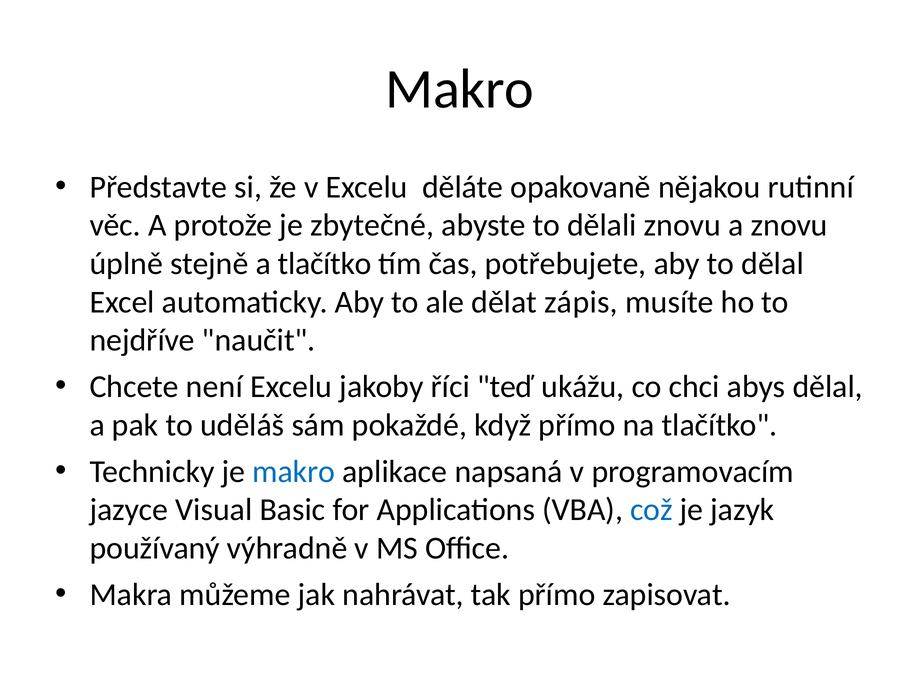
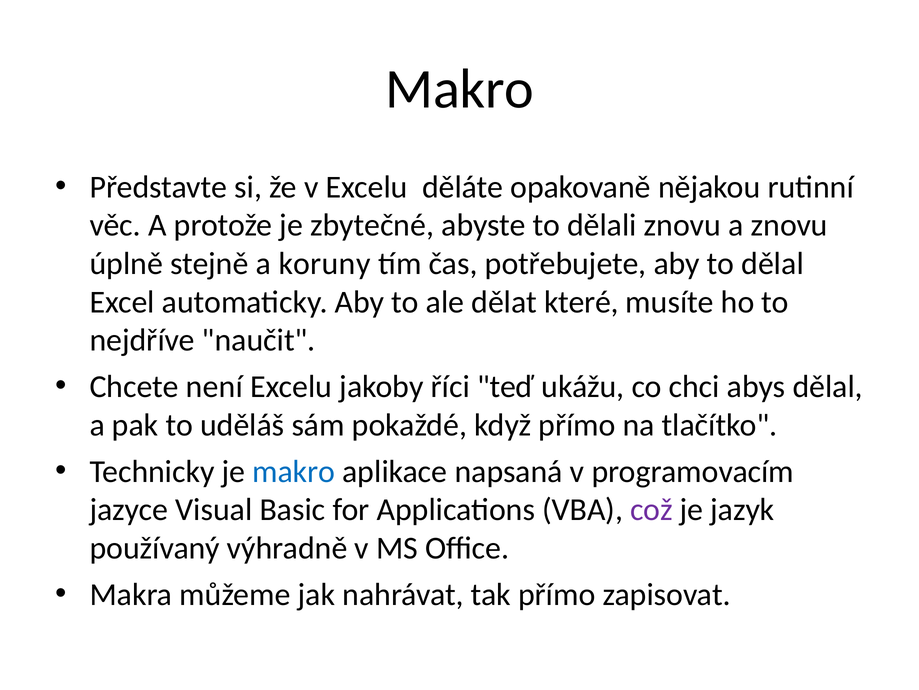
a tlačítko: tlačítko -> koruny
zápis: zápis -> které
což colour: blue -> purple
